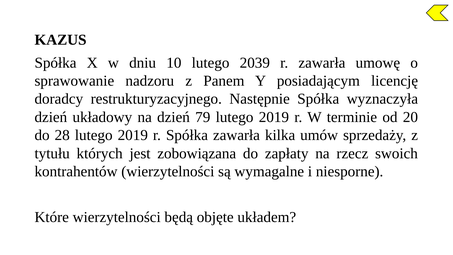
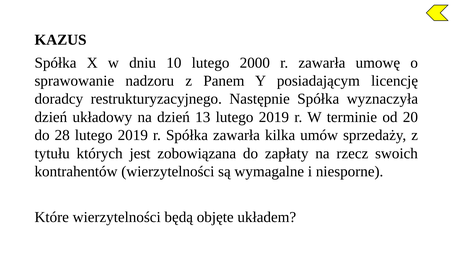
2039: 2039 -> 2000
79: 79 -> 13
